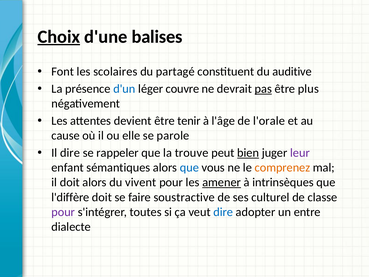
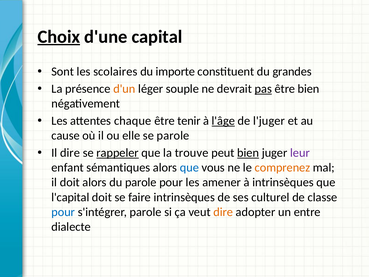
balises: balises -> capital
Font: Font -> Sont
partagé: partagé -> importe
auditive: auditive -> grandes
d'un colour: blue -> orange
couvre: couvre -> souple
être plus: plus -> bien
devient: devient -> chaque
l'âge underline: none -> present
l'orale: l'orale -> l'juger
rappeler underline: none -> present
du vivent: vivent -> parole
amener underline: present -> none
l'diffère: l'diffère -> l'capital
faire soustractive: soustractive -> intrinsèques
pour at (63, 212) colour: purple -> blue
s'intégrer toutes: toutes -> parole
dire at (223, 212) colour: blue -> orange
